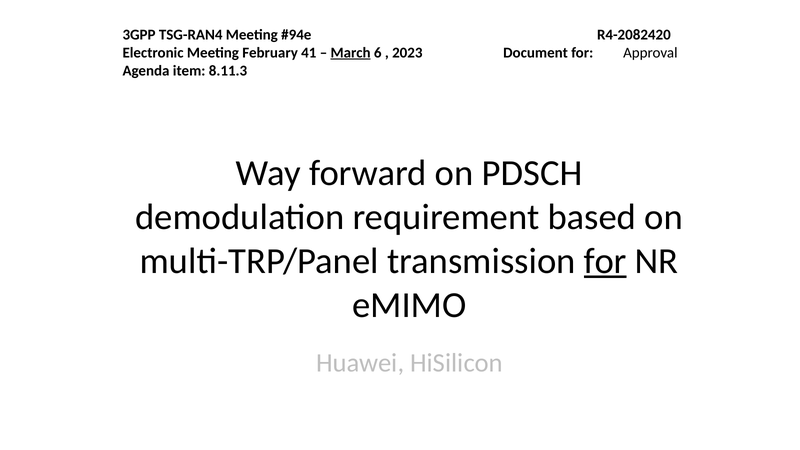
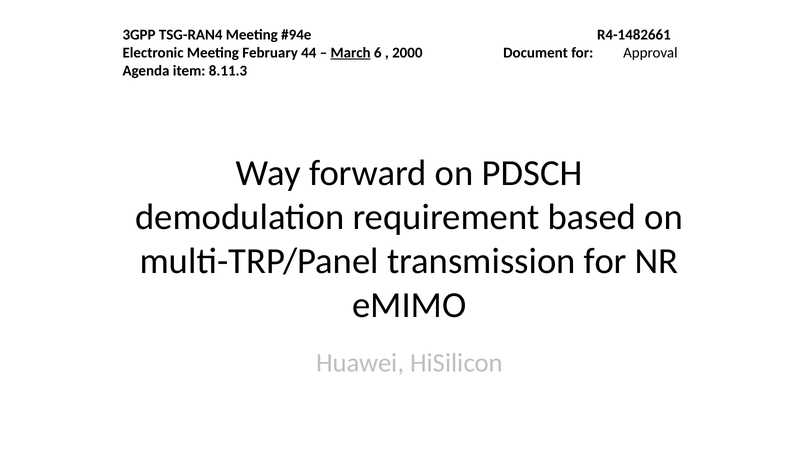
R4-2082420: R4-2082420 -> R4-1482661
41: 41 -> 44
2023: 2023 -> 2000
for at (605, 261) underline: present -> none
